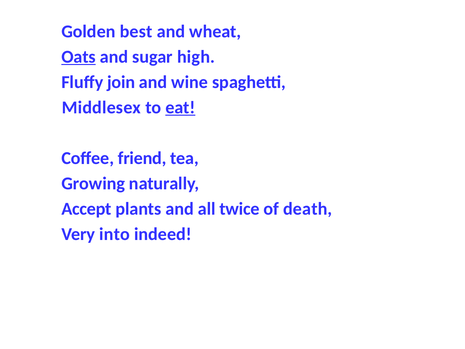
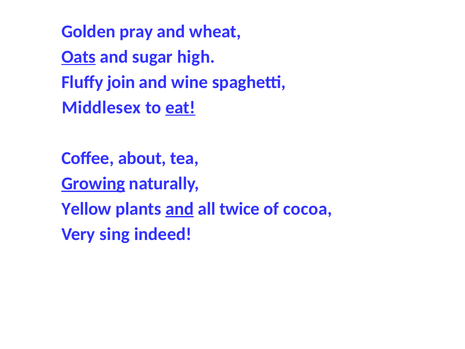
best: best -> pray
friend: friend -> about
Growing underline: none -> present
Accept: Accept -> Yellow
and at (180, 209) underline: none -> present
death: death -> cocoa
into: into -> sing
